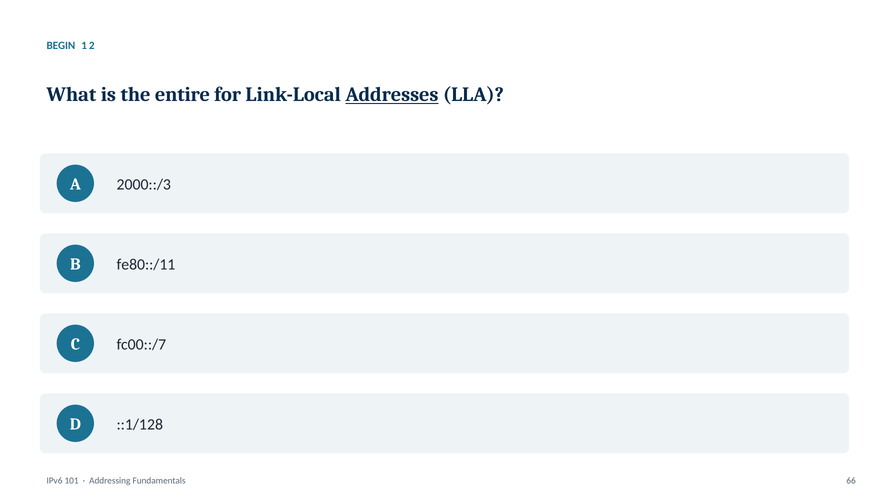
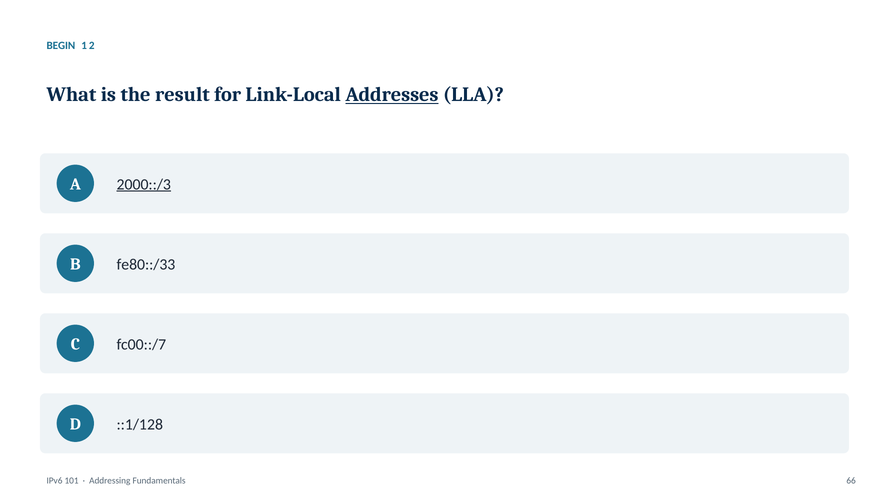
entire: entire -> result
2000::/3 underline: none -> present
fe80::/11: fe80::/11 -> fe80::/33
